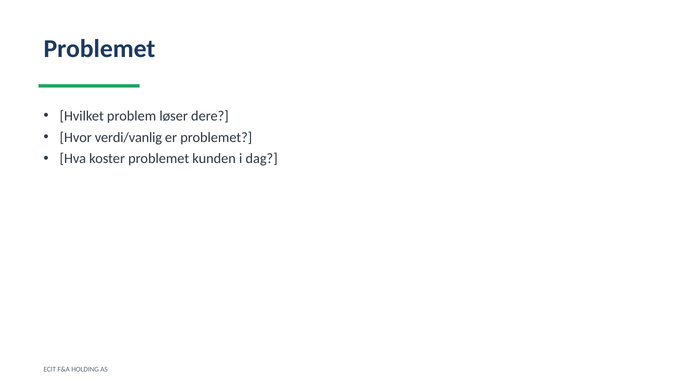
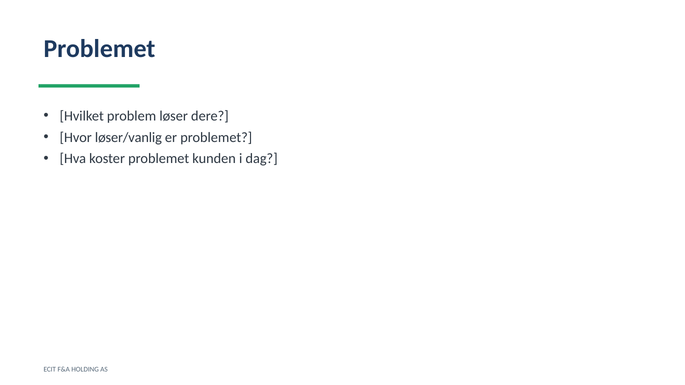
verdi/vanlig: verdi/vanlig -> løser/vanlig
